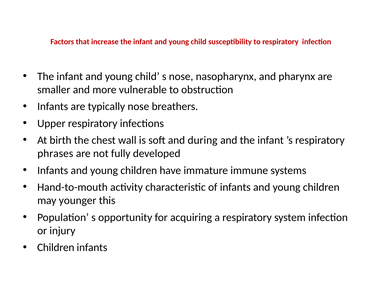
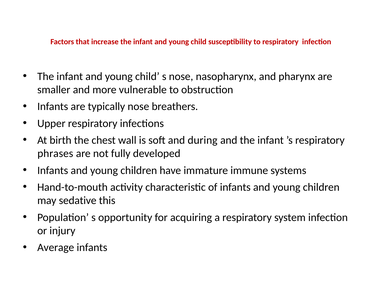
younger: younger -> sedative
Children at (56, 247): Children -> Average
